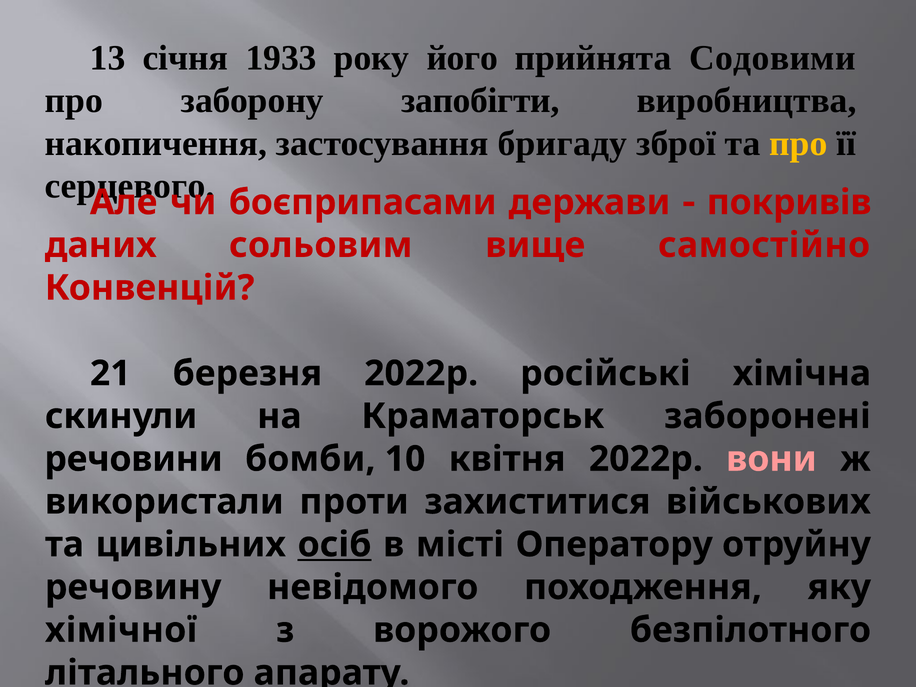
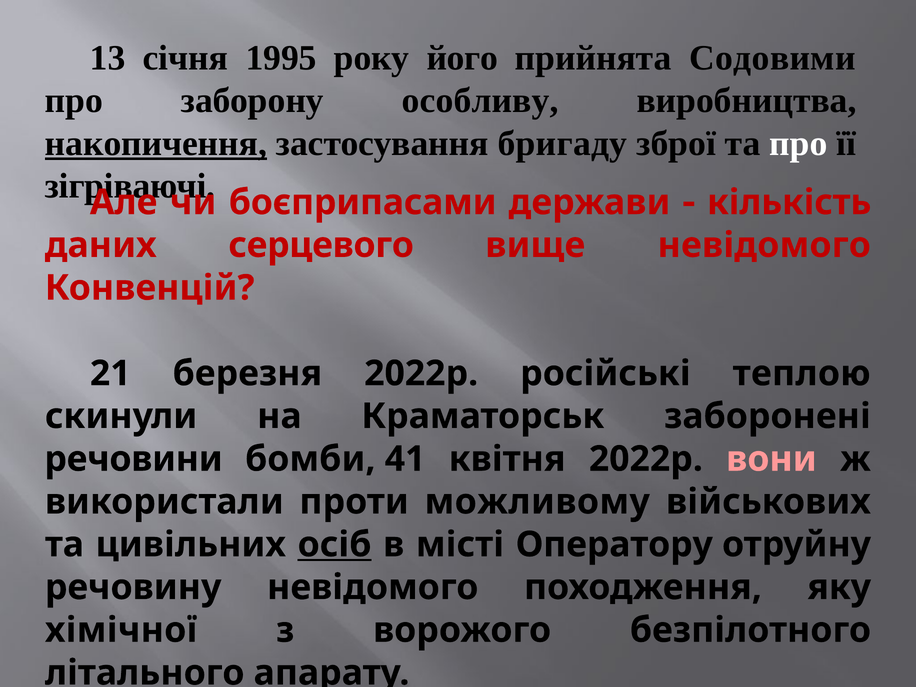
1933: 1933 -> 1995
запобігти: запобігти -> особливу
накопичення underline: none -> present
про at (798, 143) colour: yellow -> white
серцевого: серцевого -> зігріваючі
покривів: покривів -> кількість
сольовим: сольовим -> серцевого
вище самостійно: самостійно -> невідомого
хімічна: хімічна -> теплою
10: 10 -> 41
захиститися: захиститися -> можливому
